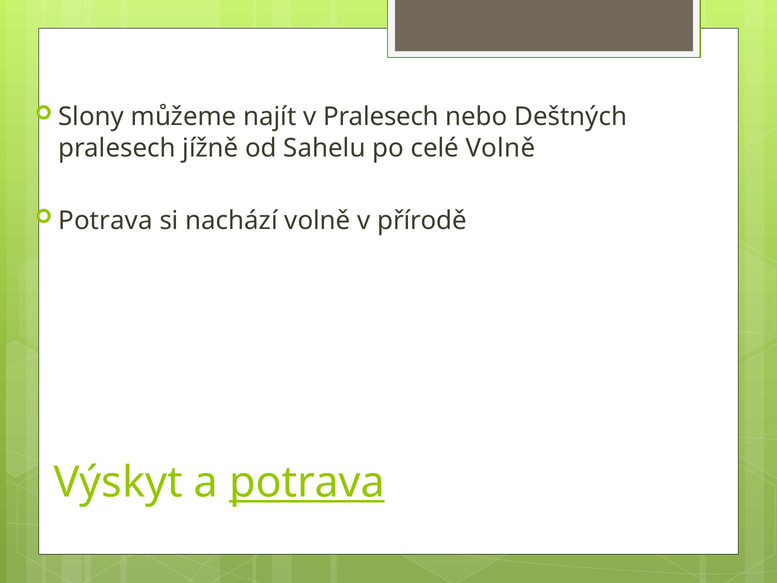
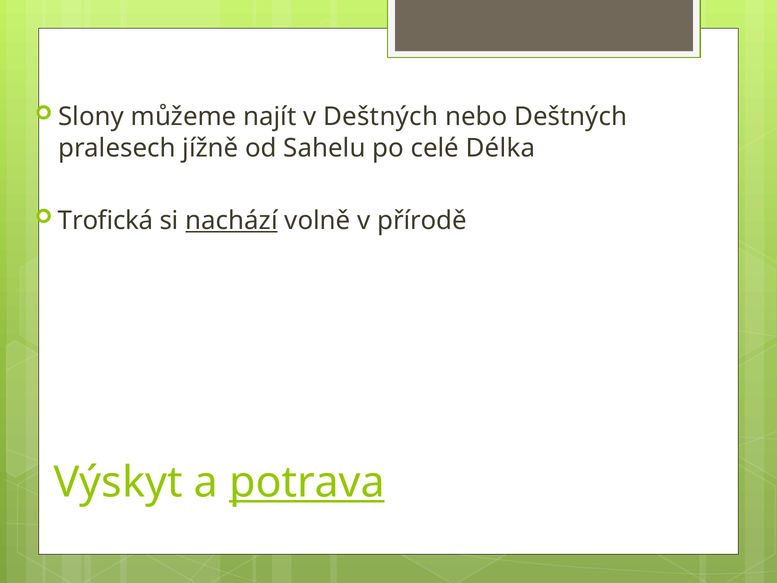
v Pralesech: Pralesech -> Deštných
celé Volně: Volně -> Délka
Potrava at (105, 220): Potrava -> Trofická
nachází underline: none -> present
